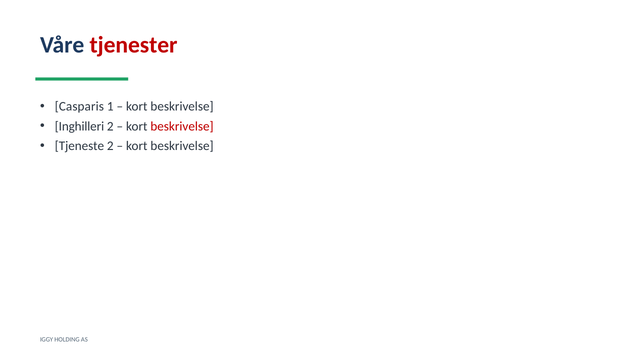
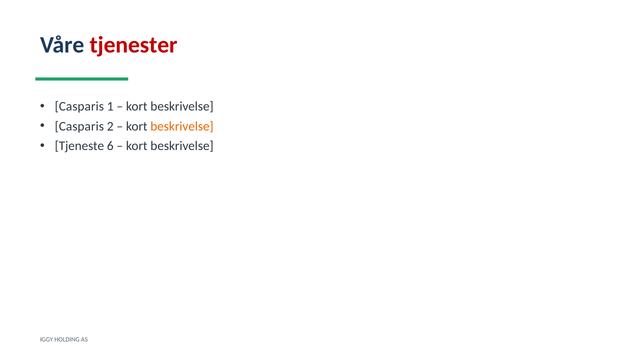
Inghilleri at (79, 126): Inghilleri -> Casparis
beskrivelse at (182, 126) colour: red -> orange
Tjeneste 2: 2 -> 6
